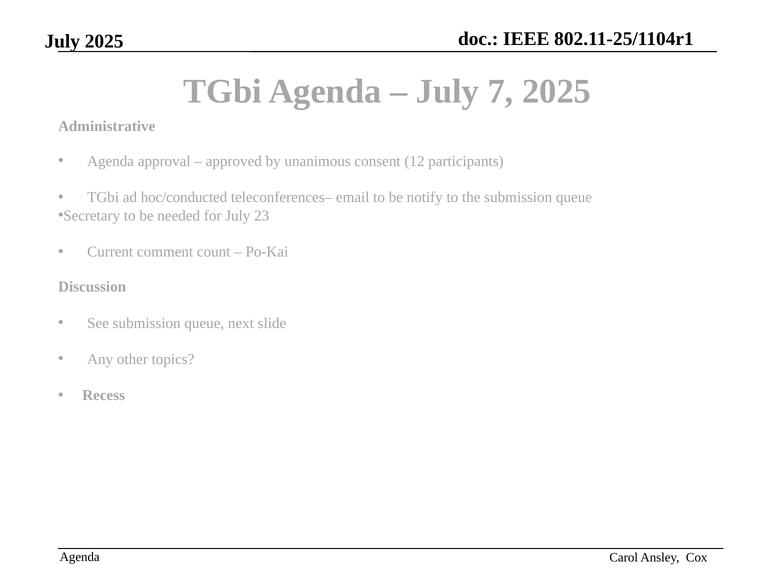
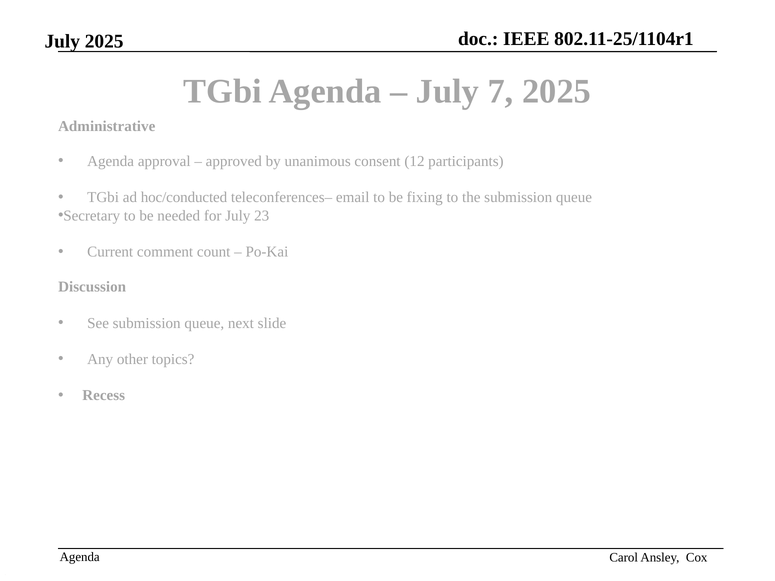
notify: notify -> fixing
